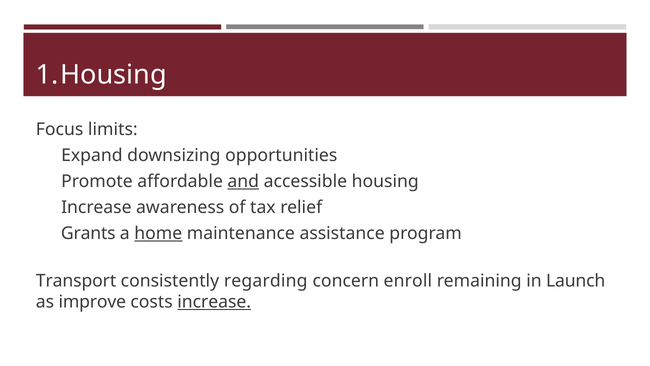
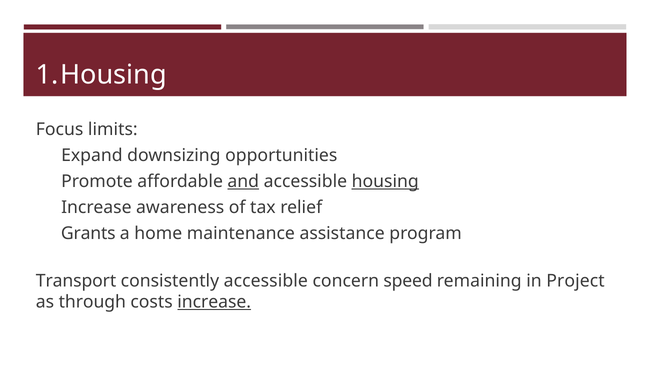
housing underline: none -> present
home underline: present -> none
consistently regarding: regarding -> accessible
enroll: enroll -> speed
Launch: Launch -> Project
improve: improve -> through
